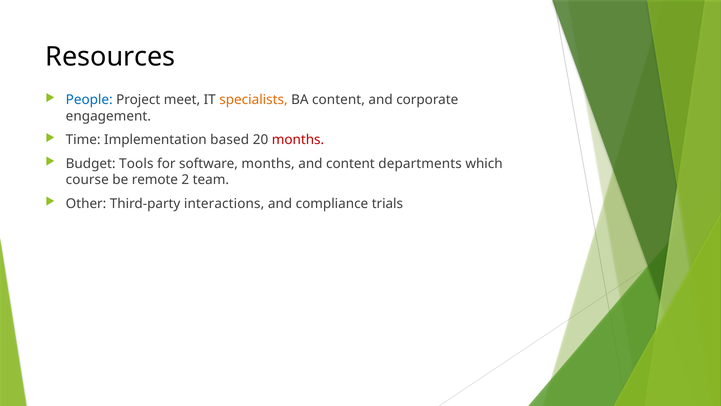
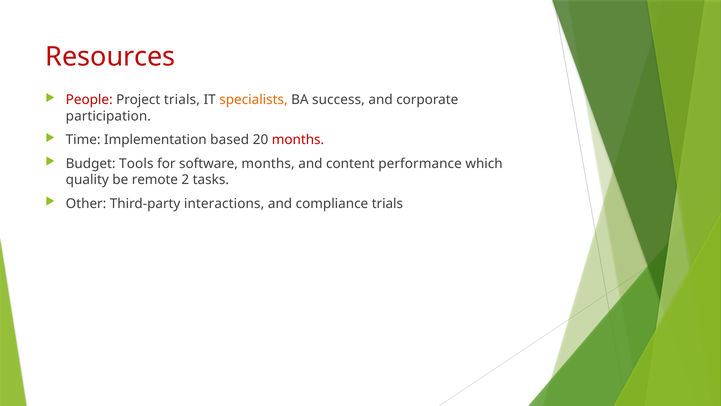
Resources colour: black -> red
People colour: blue -> red
Project meet: meet -> trials
BA content: content -> success
engagement: engagement -> participation
departments: departments -> performance
course: course -> quality
team: team -> tasks
